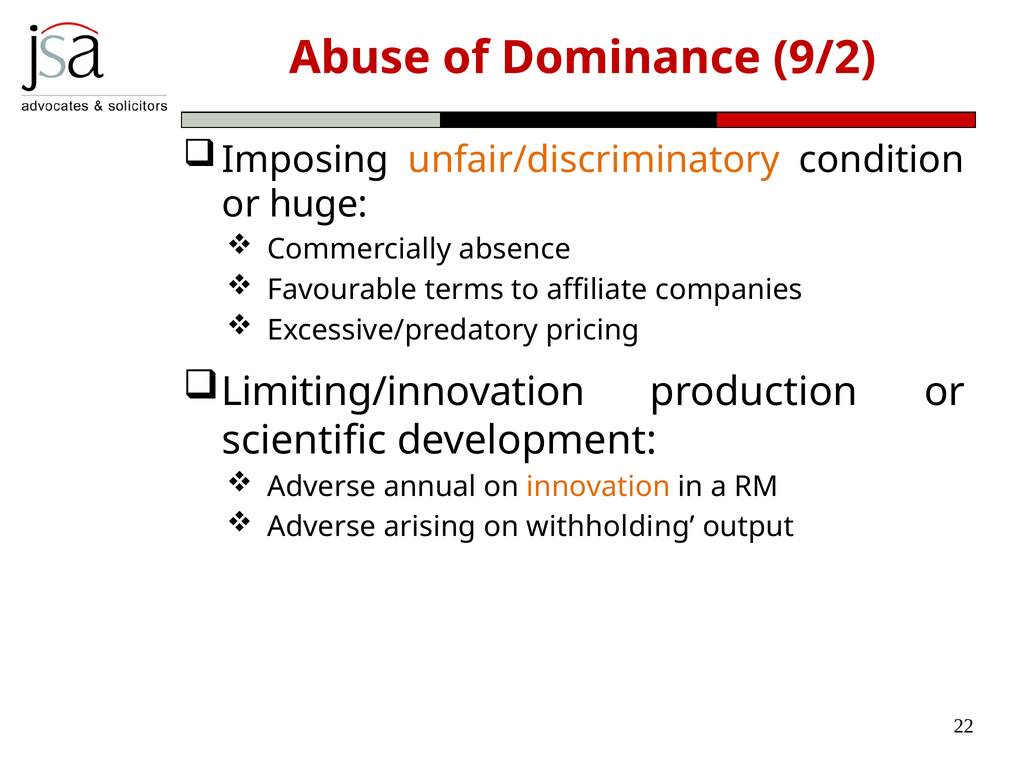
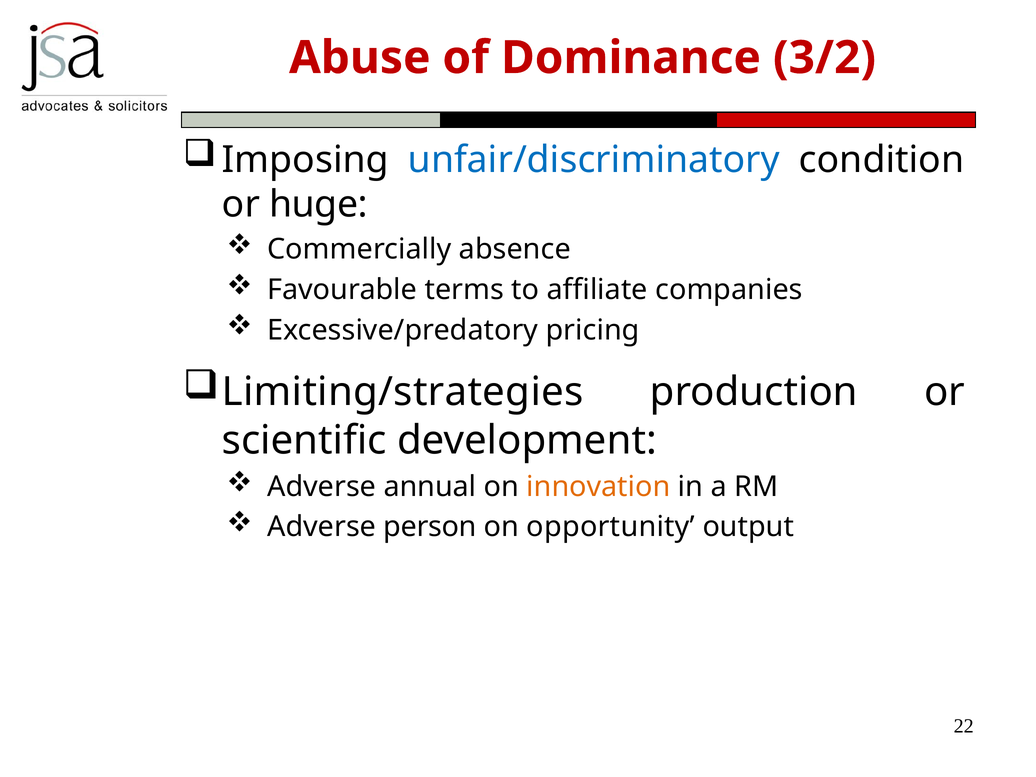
9/2: 9/2 -> 3/2
unfair/discriminatory colour: orange -> blue
Limiting/innovation: Limiting/innovation -> Limiting/strategies
arising: arising -> person
withholding: withholding -> opportunity
